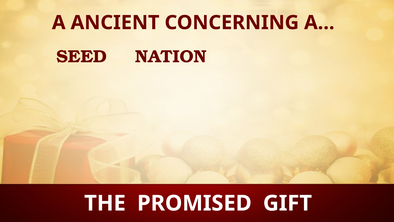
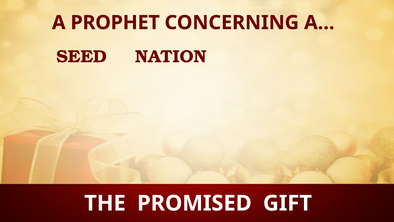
ANCIENT: ANCIENT -> PROPHET
